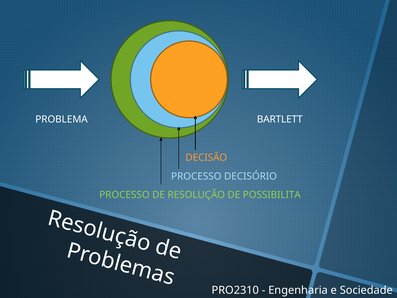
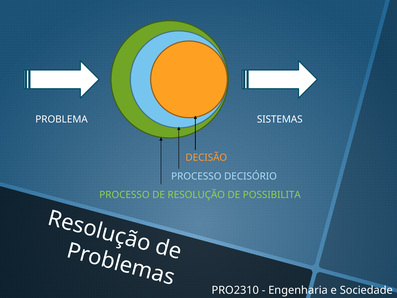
BARTLETT: BARTLETT -> SISTEMAS
